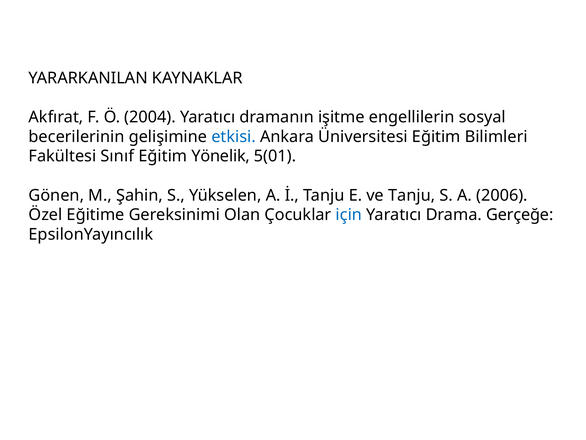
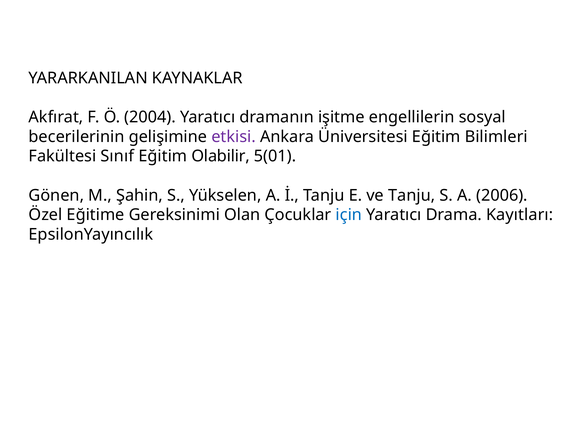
etkisi colour: blue -> purple
Yönelik: Yönelik -> Olabilir
Gerçeğe: Gerçeğe -> Kayıtları
